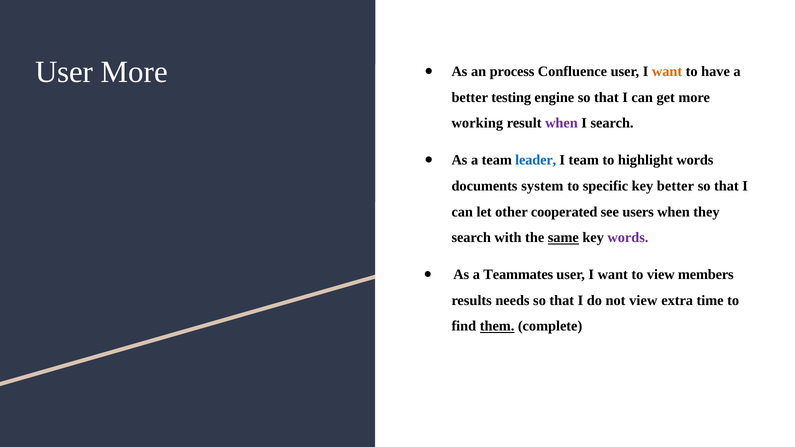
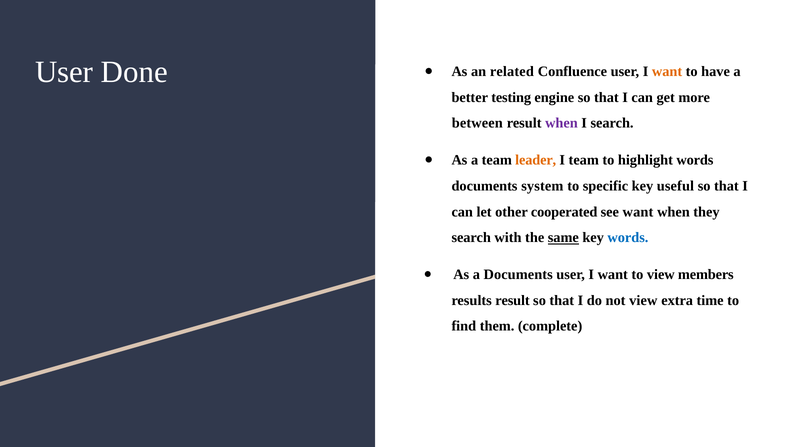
User More: More -> Done
process: process -> related
working: working -> between
leader colour: blue -> orange
key better: better -> useful
see users: users -> want
words at (628, 238) colour: purple -> blue
a Teammates: Teammates -> Documents
results needs: needs -> result
them underline: present -> none
